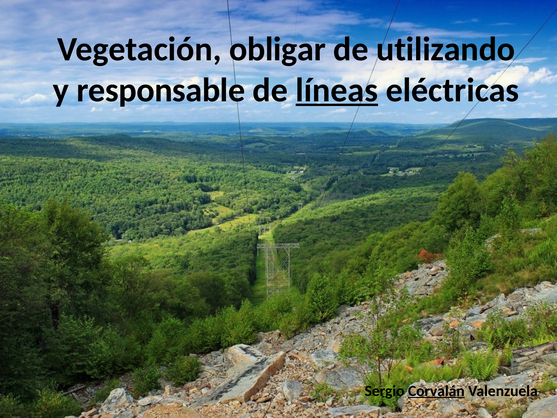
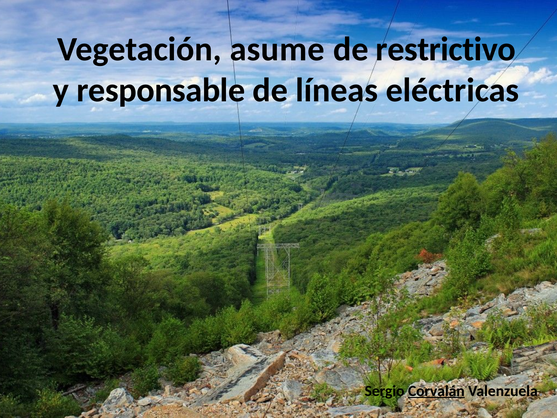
obligar: obligar -> asume
utilizando: utilizando -> restrictivo
líneas underline: present -> none
